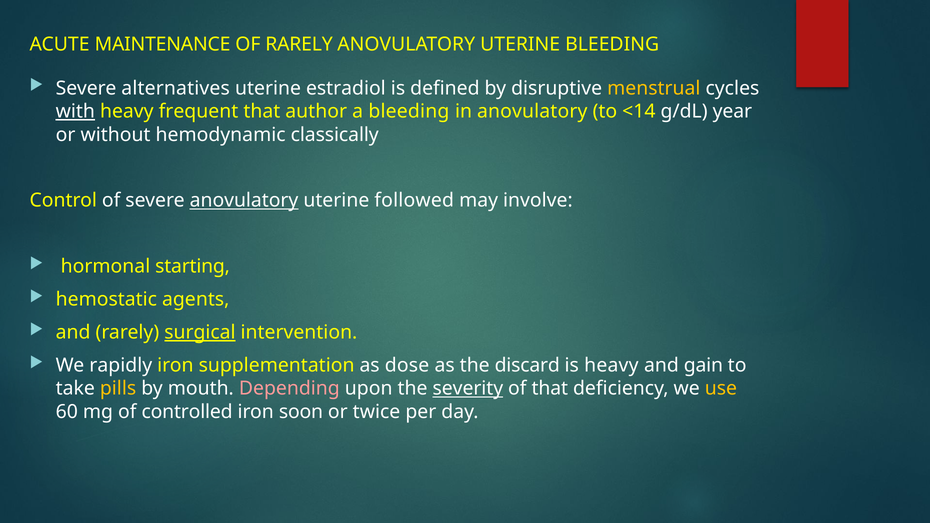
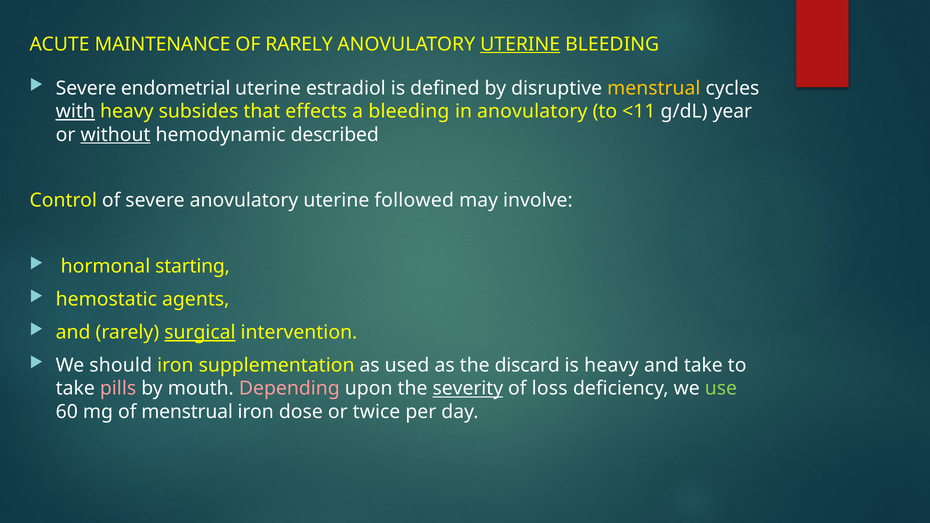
UTERINE at (520, 44) underline: none -> present
alternatives: alternatives -> endometrial
frequent: frequent -> subsides
author: author -> effects
<14: <14 -> <11
without underline: none -> present
classically: classically -> described
anovulatory at (244, 201) underline: present -> none
rapidly: rapidly -> should
dose: dose -> used
and gain: gain -> take
pills colour: yellow -> pink
of that: that -> loss
use colour: yellow -> light green
of controlled: controlled -> menstrual
soon: soon -> dose
